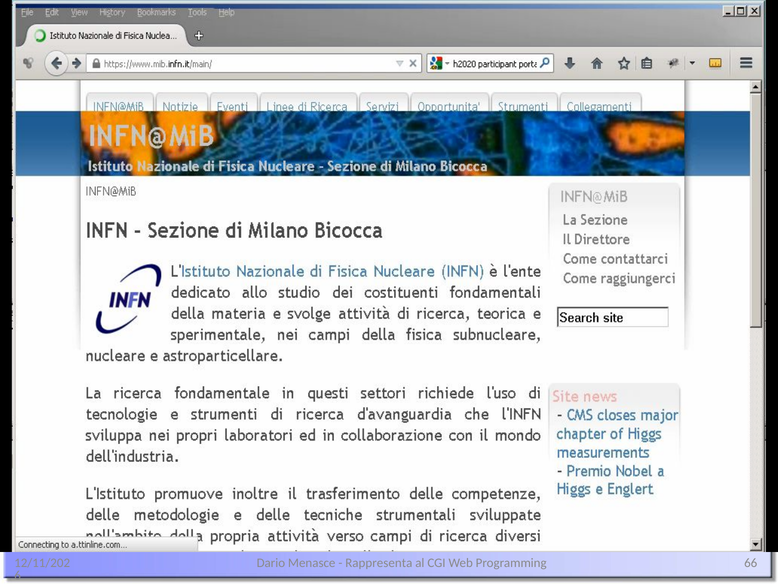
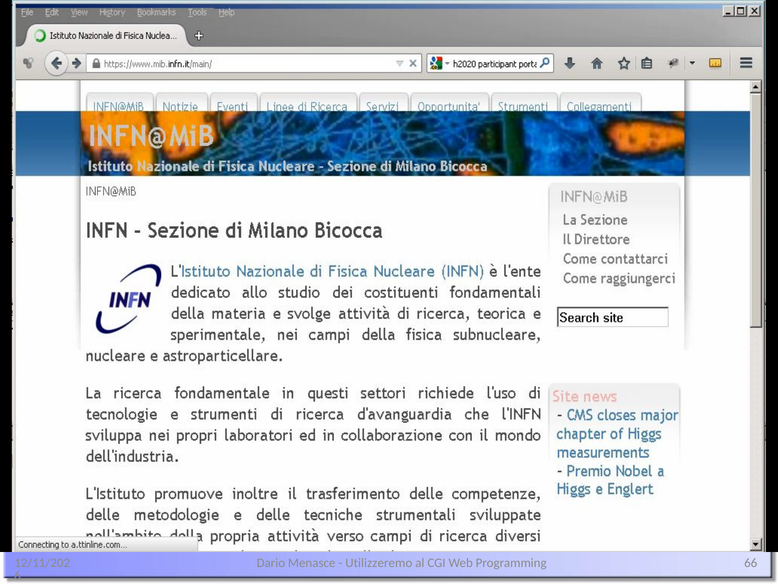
Rappresenta: Rappresenta -> Utilizzeremo
